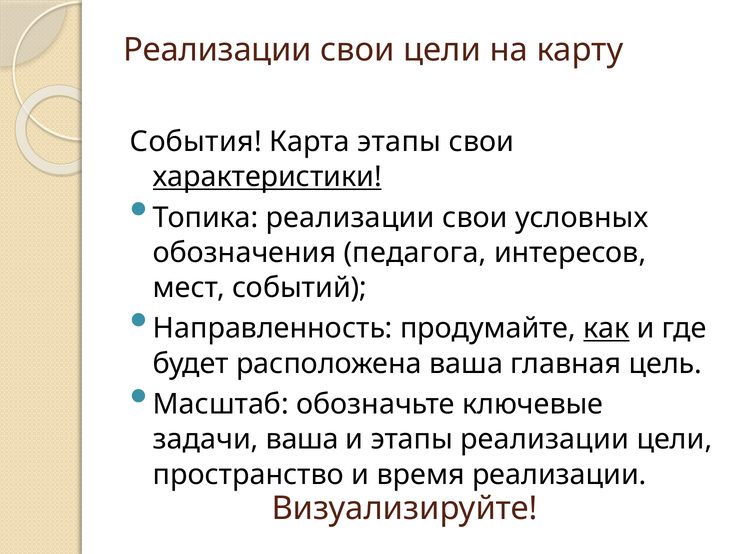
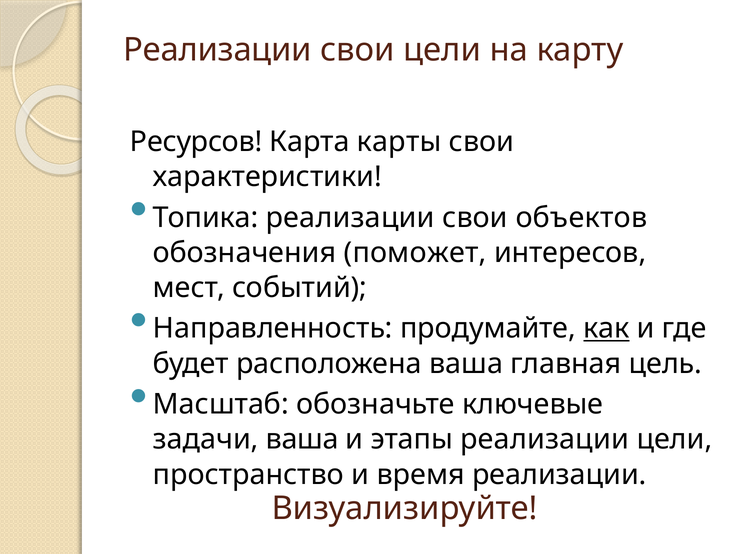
События: События -> Ресурсов
Карта этапы: этапы -> карты
характеристики underline: present -> none
условных: условных -> объектов
педагога: педагога -> поможет
